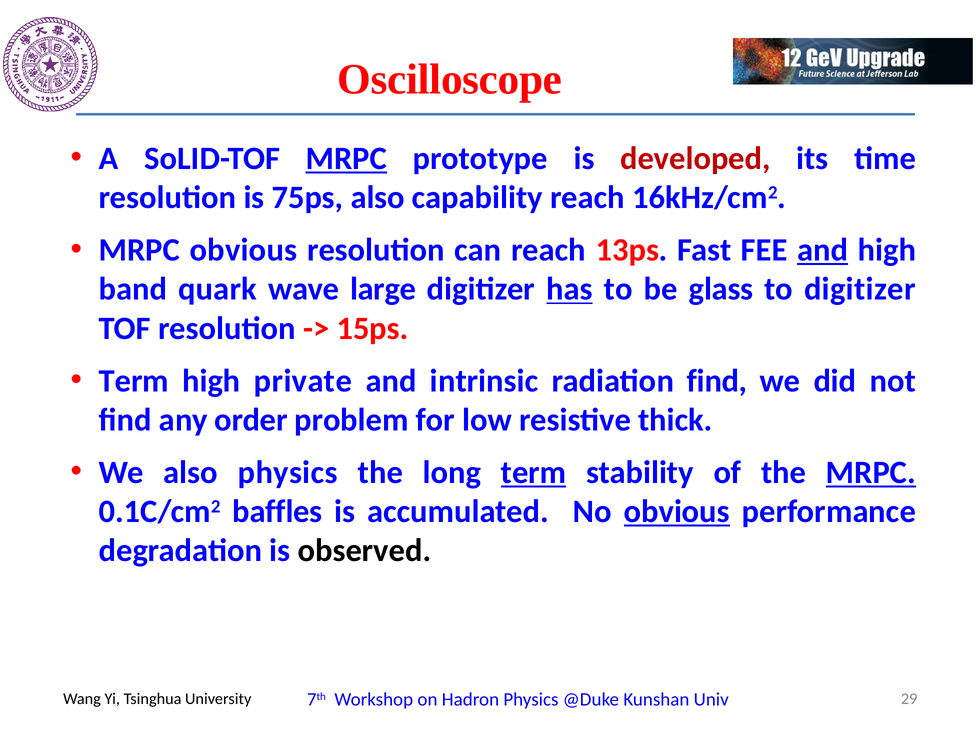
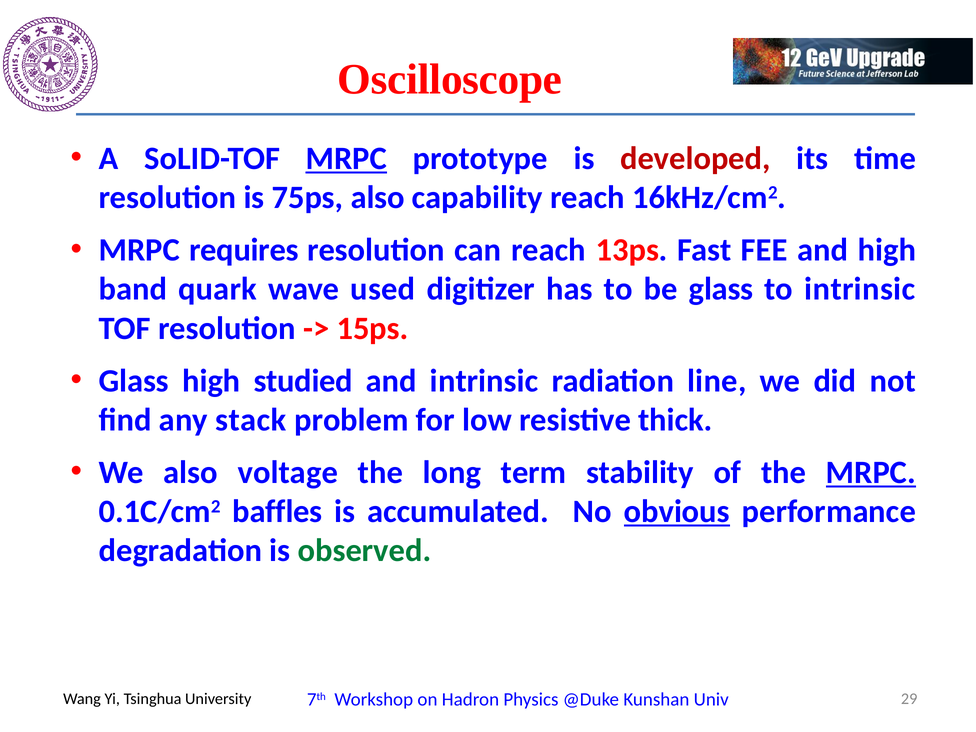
MRPC obvious: obvious -> requires
and at (823, 250) underline: present -> none
large: large -> used
has underline: present -> none
to digitizer: digitizer -> intrinsic
Term at (134, 381): Term -> Glass
private: private -> studied
radiation find: find -> line
order: order -> stack
also physics: physics -> voltage
term at (534, 473) underline: present -> none
observed colour: black -> green
